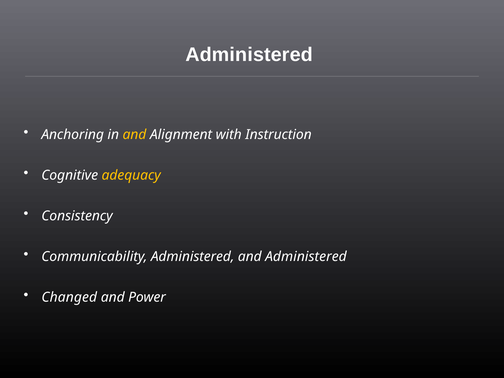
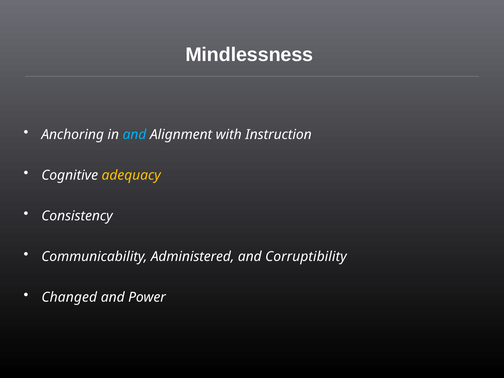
Administered at (249, 55): Administered -> Mindlessness
and at (134, 135) colour: yellow -> light blue
and Administered: Administered -> Corruptibility
